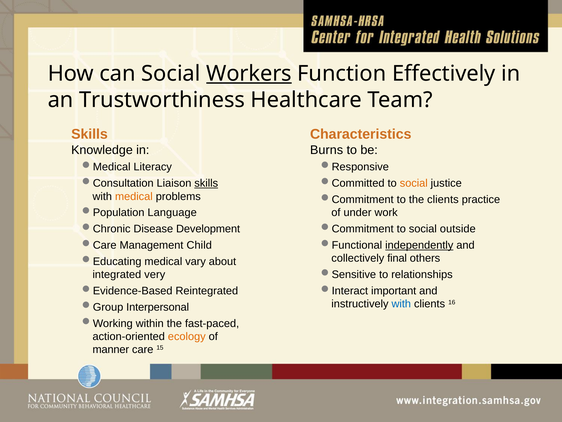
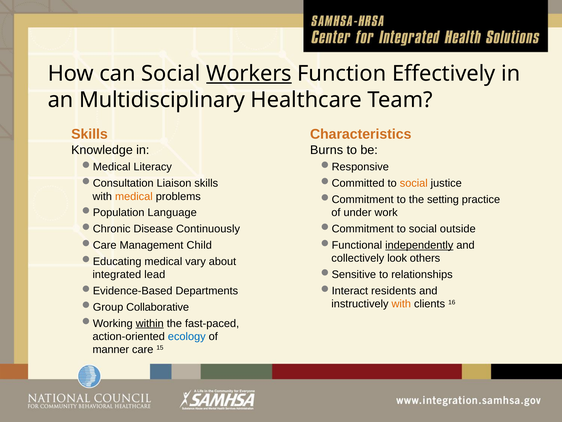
Trustworthiness: Trustworthiness -> Multidisciplinary
skills at (206, 183) underline: present -> none
the clients: clients -> setting
Development: Development -> Continuously
final: final -> look
very: very -> lead
Reintegrated: Reintegrated -> Departments
important: important -> residents
with at (401, 304) colour: blue -> orange
Interpersonal: Interpersonal -> Collaborative
within underline: none -> present
ecology colour: orange -> blue
